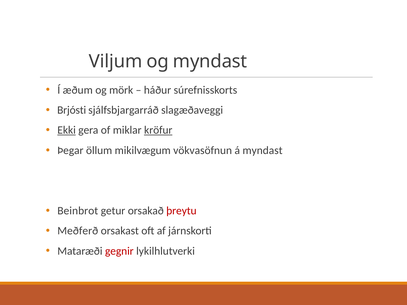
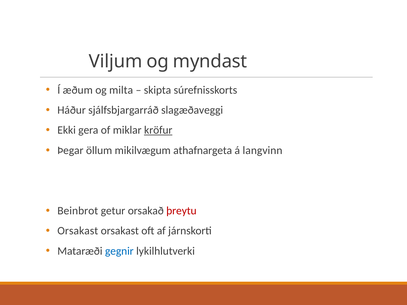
mörk: mörk -> milta
háður: háður -> skipta
Brjósti: Brjósti -> Háður
Ekki underline: present -> none
vökvasöfnun: vökvasöfnun -> athafnargeta
á myndast: myndast -> langvinn
Meðferð at (78, 231): Meðferð -> Orsakast
gegnir colour: red -> blue
